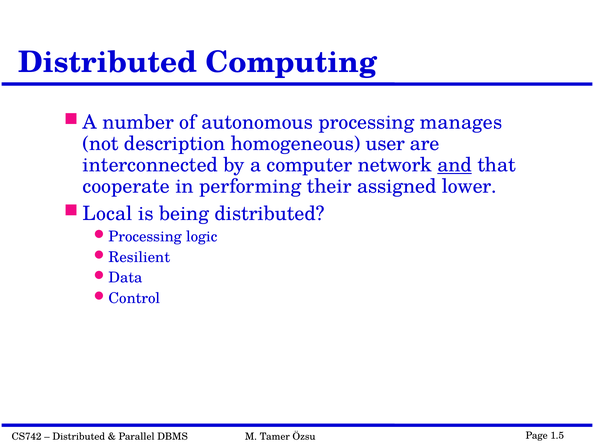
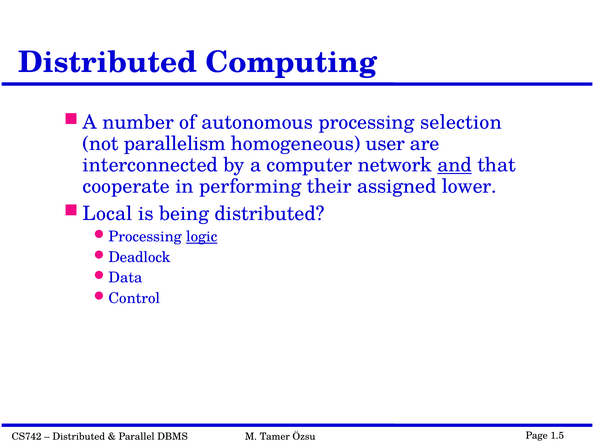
manages: manages -> selection
description: description -> parallelism
logic underline: none -> present
Resilient: Resilient -> Deadlock
